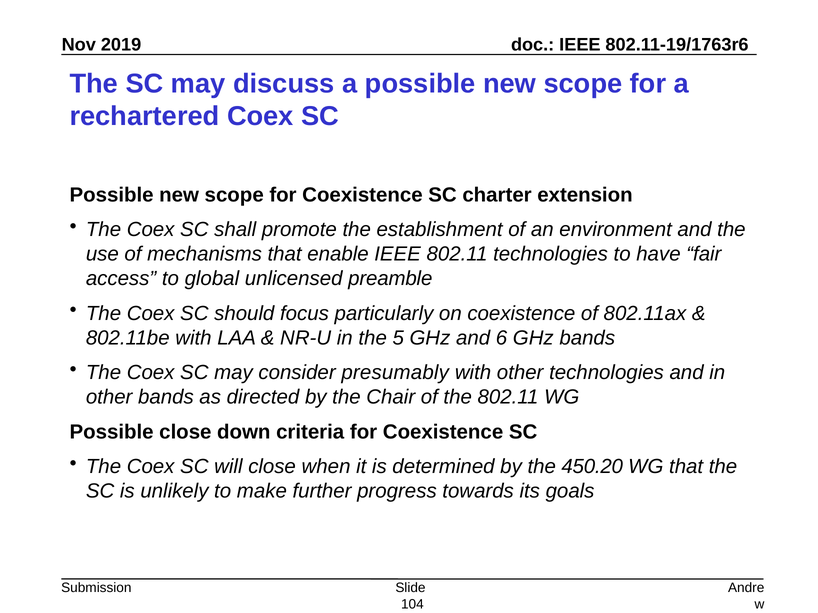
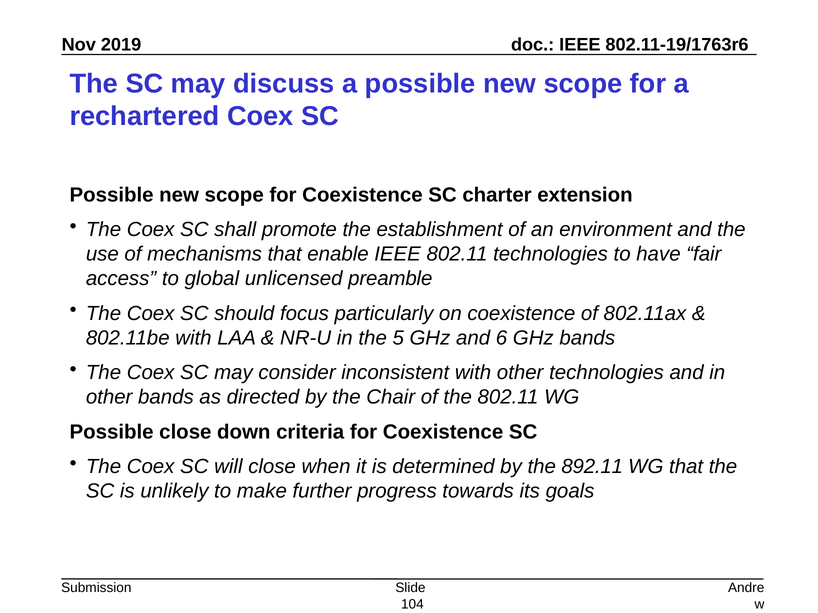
presumably: presumably -> inconsistent
450.20: 450.20 -> 892.11
